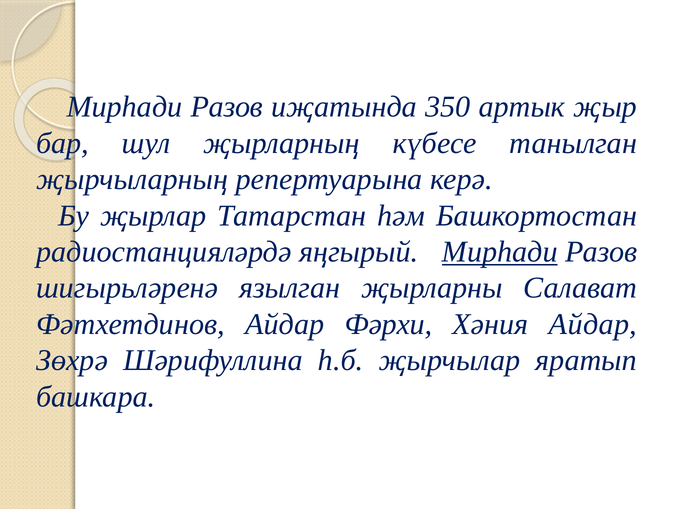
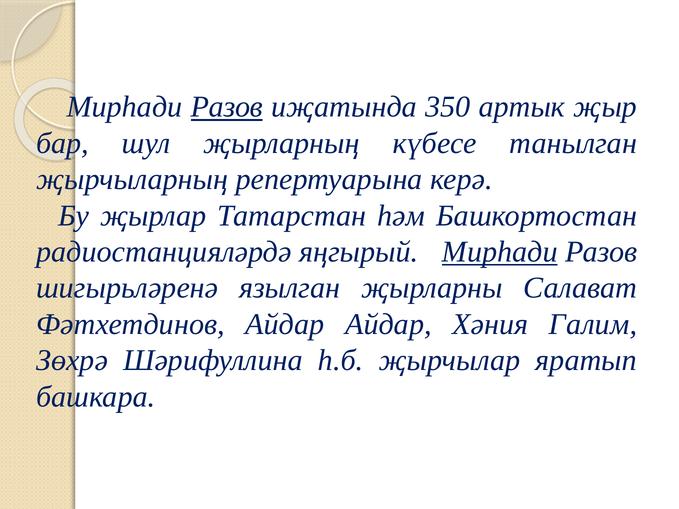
Разов at (227, 107) underline: none -> present
Айдар Фәрхи: Фәрхи -> Айдар
Хәния Айдар: Айдар -> Галим
